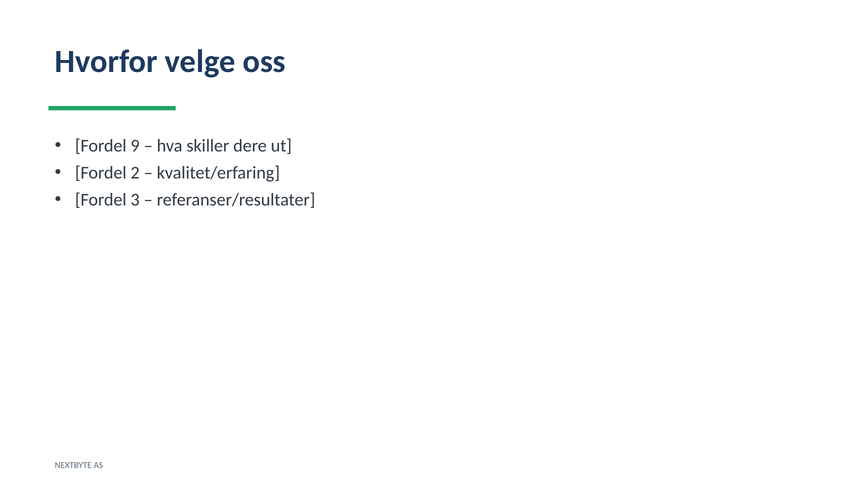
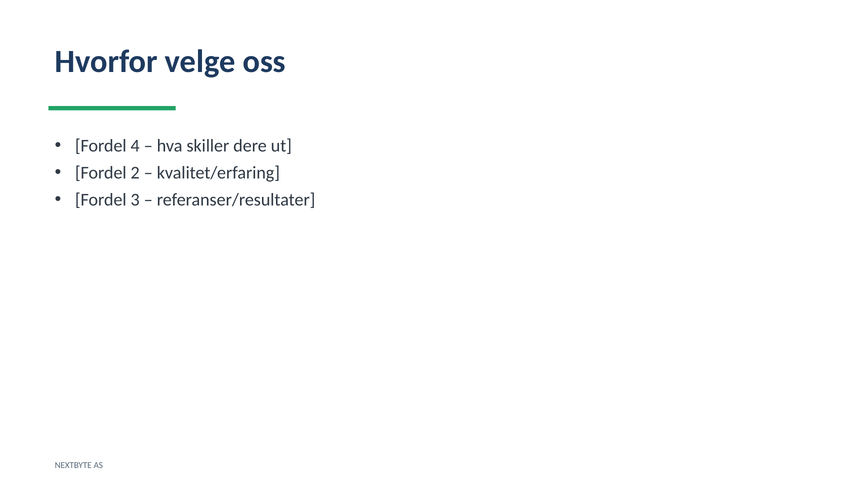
9: 9 -> 4
